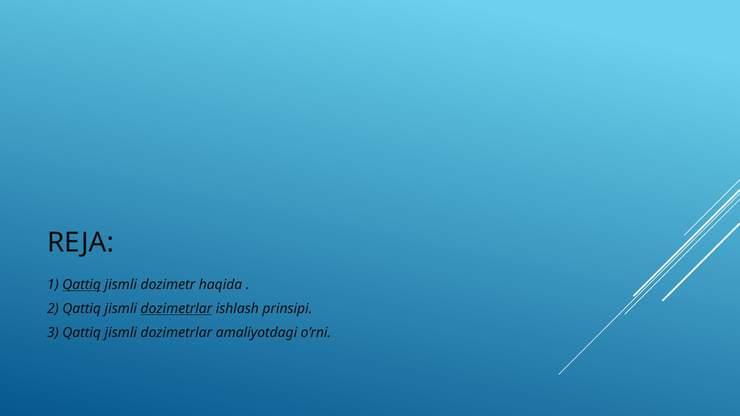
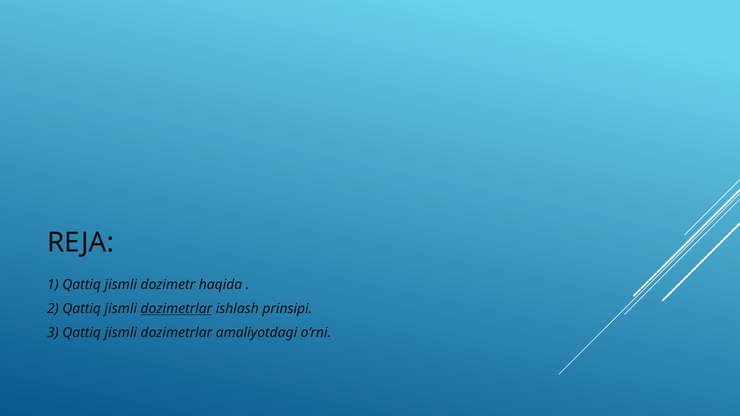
Qattiq at (82, 285) underline: present -> none
